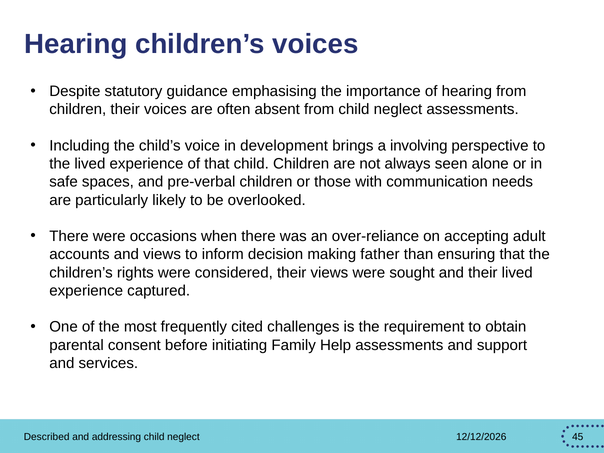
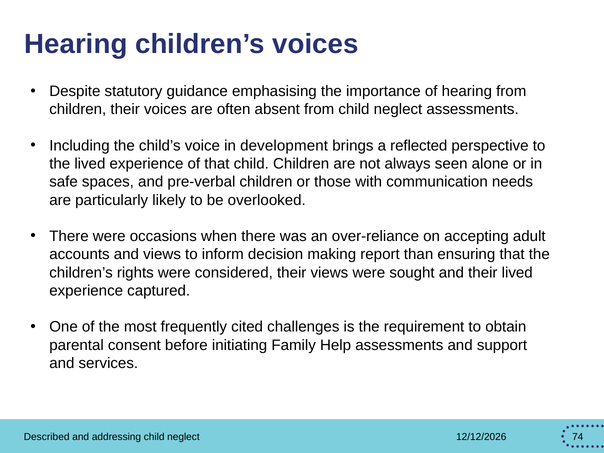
involving: involving -> reflected
father: father -> report
45: 45 -> 74
